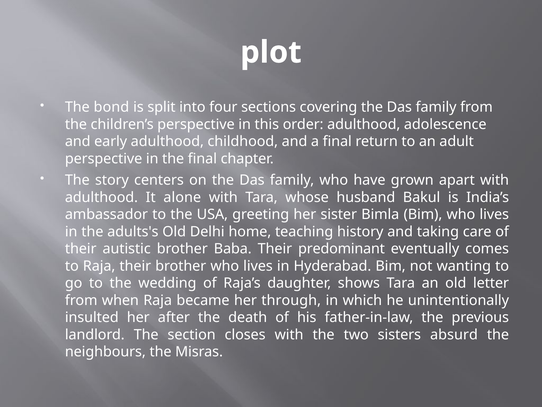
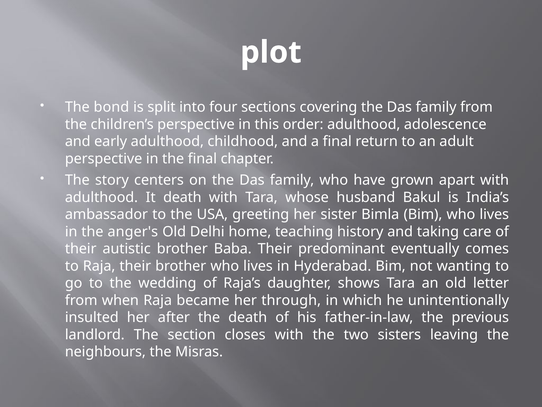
It alone: alone -> death
adults's: adults's -> anger's
absurd: absurd -> leaving
